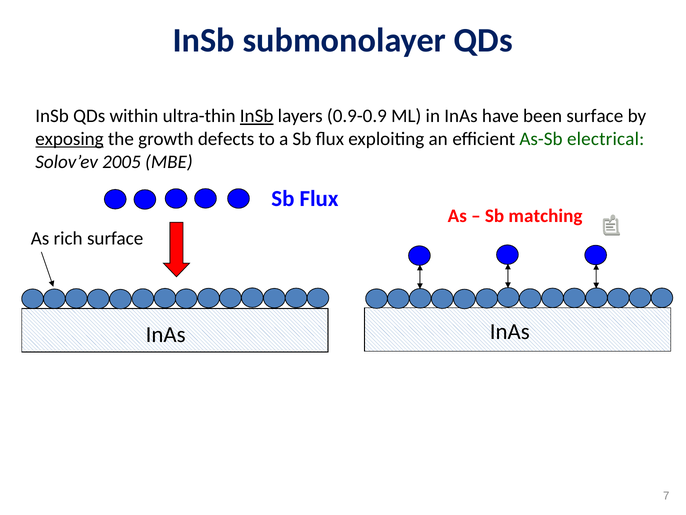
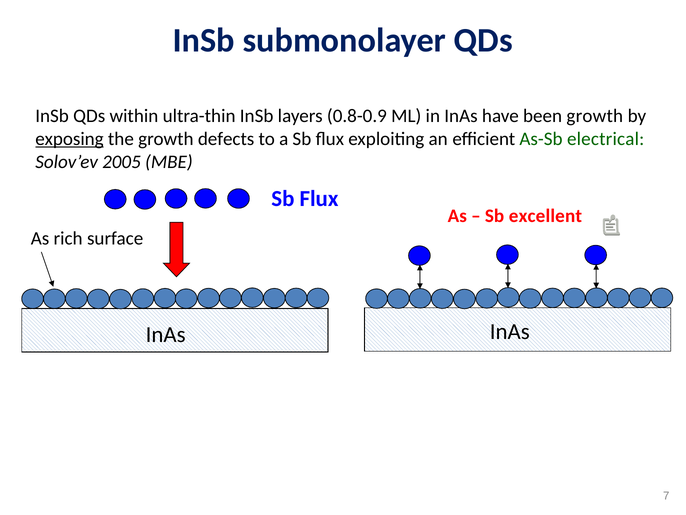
InSb at (257, 116) underline: present -> none
0.9-0.9: 0.9-0.9 -> 0.8-0.9
been surface: surface -> growth
matching: matching -> excellent
